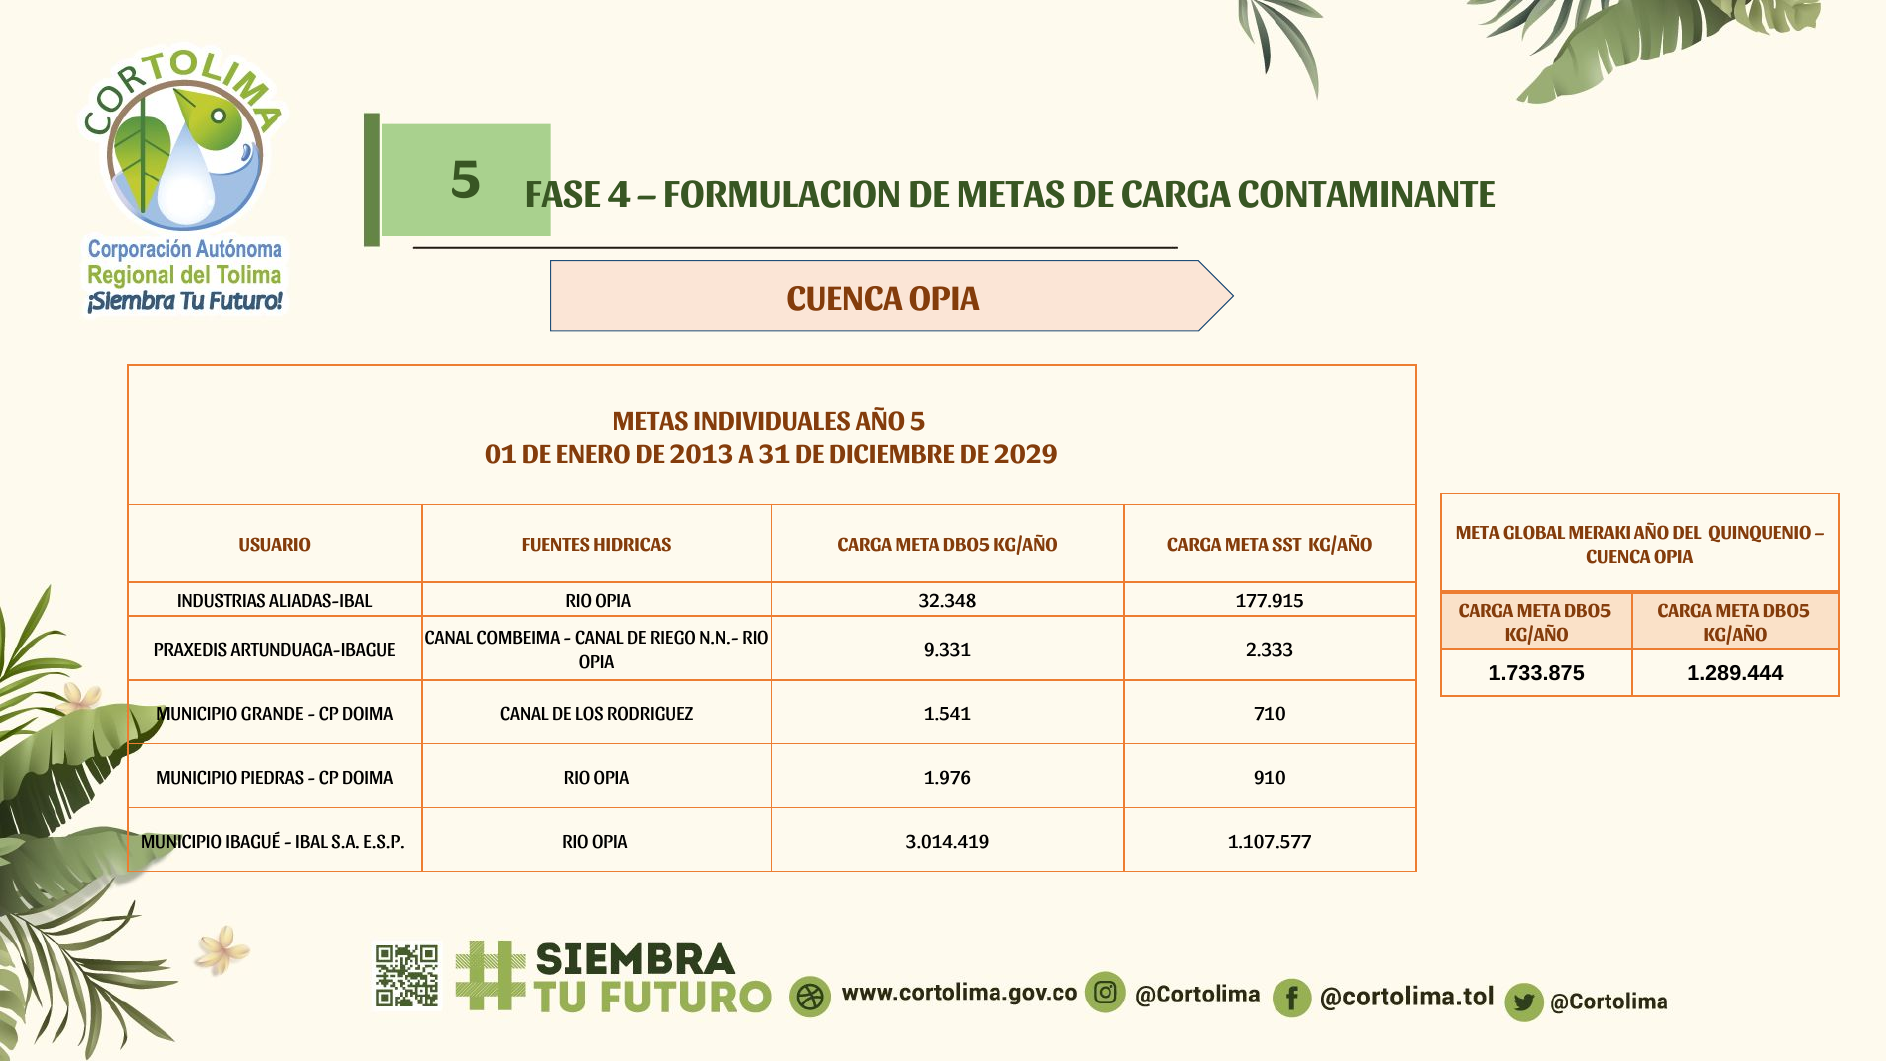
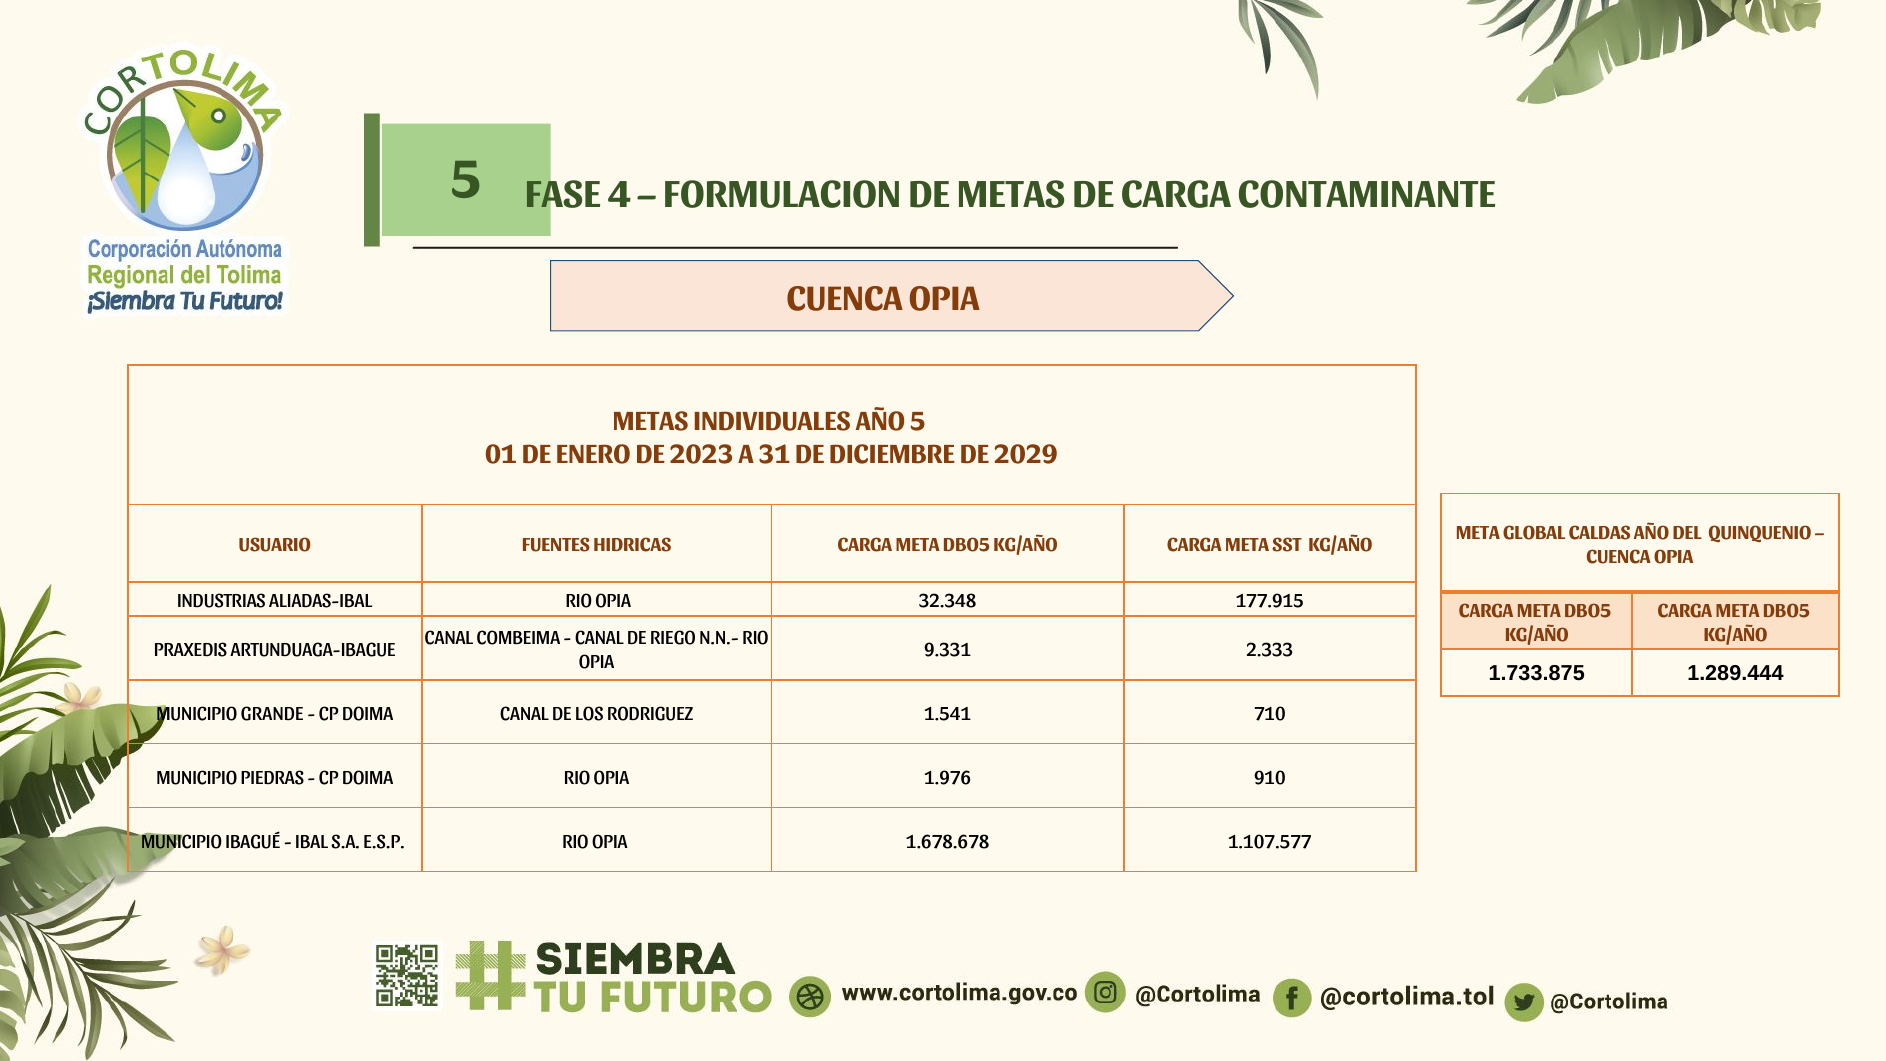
2013: 2013 -> 2023
MERAKI: MERAKI -> CALDAS
3.014.419: 3.014.419 -> 1.678.678
